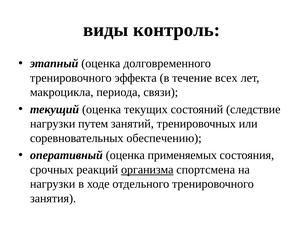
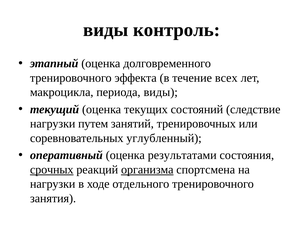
периода связи: связи -> виды
обеспечению: обеспечению -> углубленный
применяемых: применяемых -> результатами
срочных underline: none -> present
